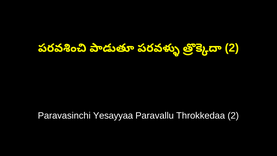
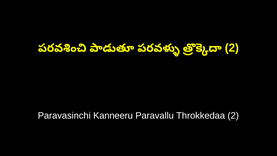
Yesayyaa: Yesayyaa -> Kanneeru
